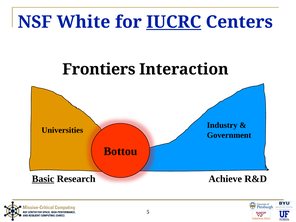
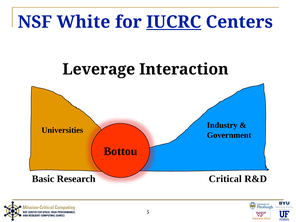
Frontiers: Frontiers -> Leverage
Basic underline: present -> none
Achieve: Achieve -> Critical
